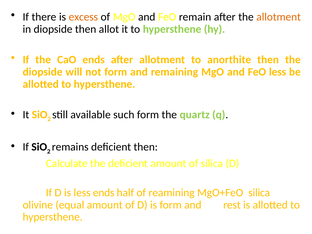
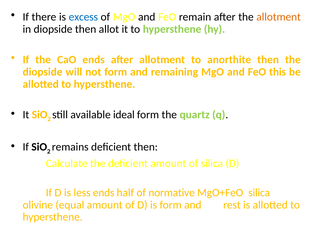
excess colour: orange -> blue
FeO less: less -> this
such: such -> ideal
reamining: reamining -> normative
